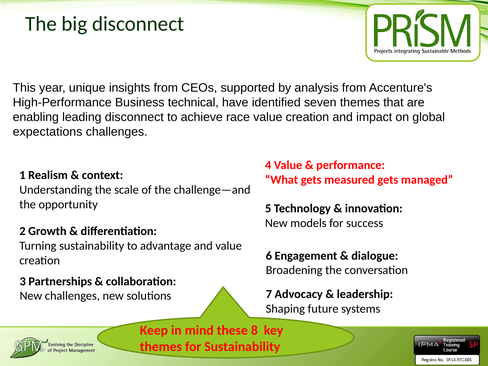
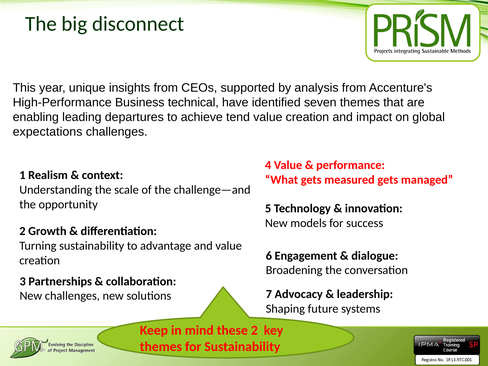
leading disconnect: disconnect -> departures
race: race -> tend
these 8: 8 -> 2
